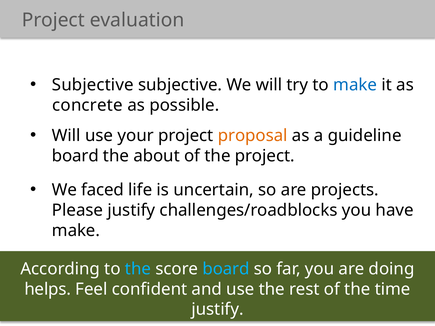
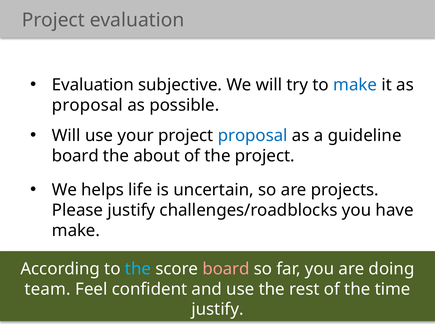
Subjective at (93, 85): Subjective -> Evaluation
concrete at (87, 105): concrete -> proposal
proposal at (253, 136) colour: orange -> blue
faced: faced -> helps
board at (226, 269) colour: light blue -> pink
helps: helps -> team
